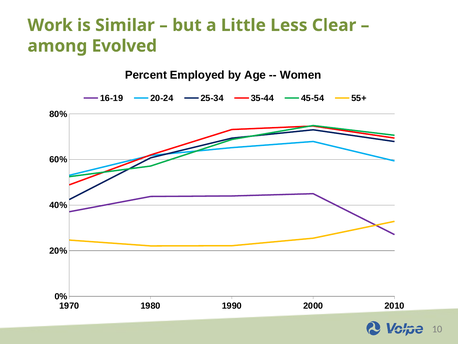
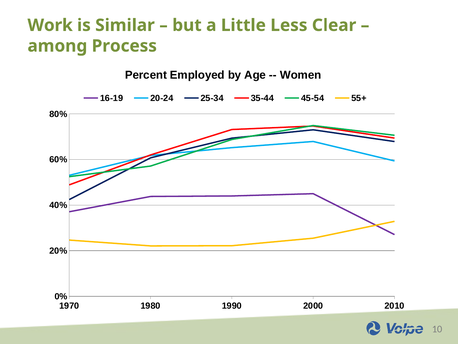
Evolved: Evolved -> Process
